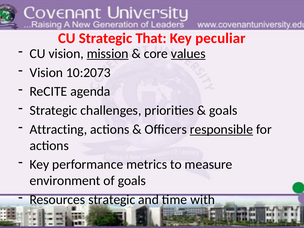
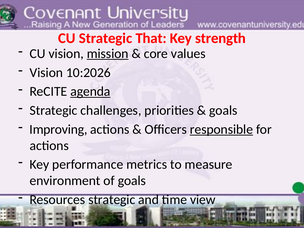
peculiar: peculiar -> strength
values underline: present -> none
10:2073: 10:2073 -> 10:2026
agenda underline: none -> present
Attracting: Attracting -> Improving
with: with -> view
